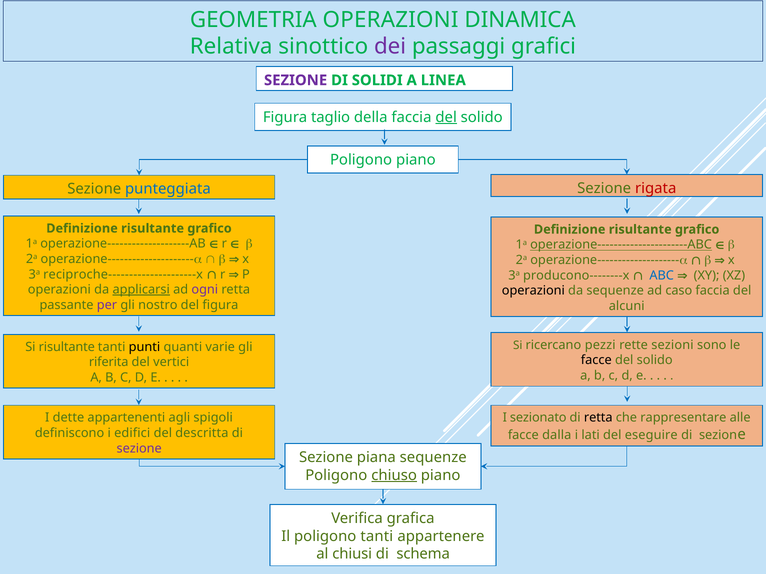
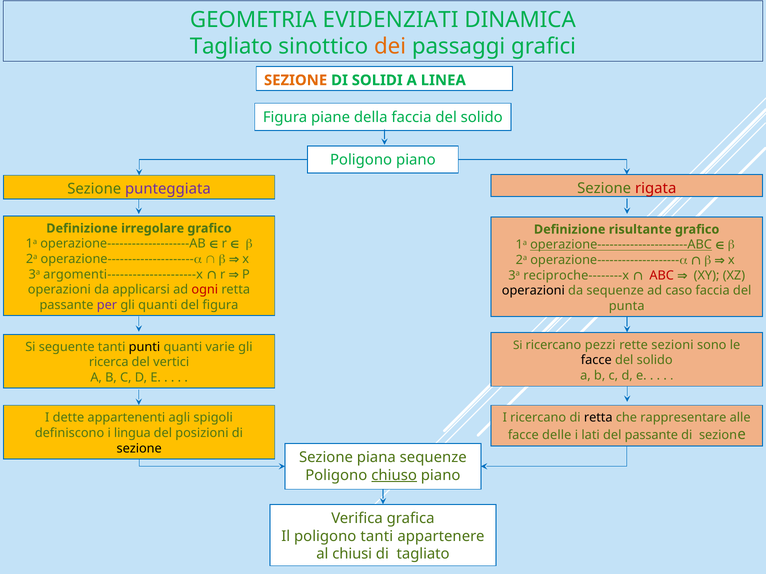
GEOMETRIA OPERAZIONI: OPERAZIONI -> EVIDENZIATI
Relativa at (231, 47): Relativa -> Tagliato
dei colour: purple -> orange
SEZIONE at (296, 80) colour: purple -> orange
taglio: taglio -> piane
del at (446, 117) underline: present -> none
punteggiata colour: blue -> purple
risultante at (153, 229): risultante -> irregolare
reciproche---------------------x: reciproche---------------------x -> argomenti---------------------x
producono--------x: producono--------x -> reciproche--------x
ABC colour: blue -> red
applicarsi underline: present -> none
ogni colour: purple -> red
gli nostro: nostro -> quanti
alcuni: alcuni -> punta
Si risultante: risultante -> seguente
riferita: riferita -> ricerca
I sezionato: sezionato -> ricercano
edifici: edifici -> lingua
descritta: descritta -> posizioni
dalla: dalla -> delle
del eseguire: eseguire -> passante
sezione at (139, 449) colour: purple -> black
di schema: schema -> tagliato
